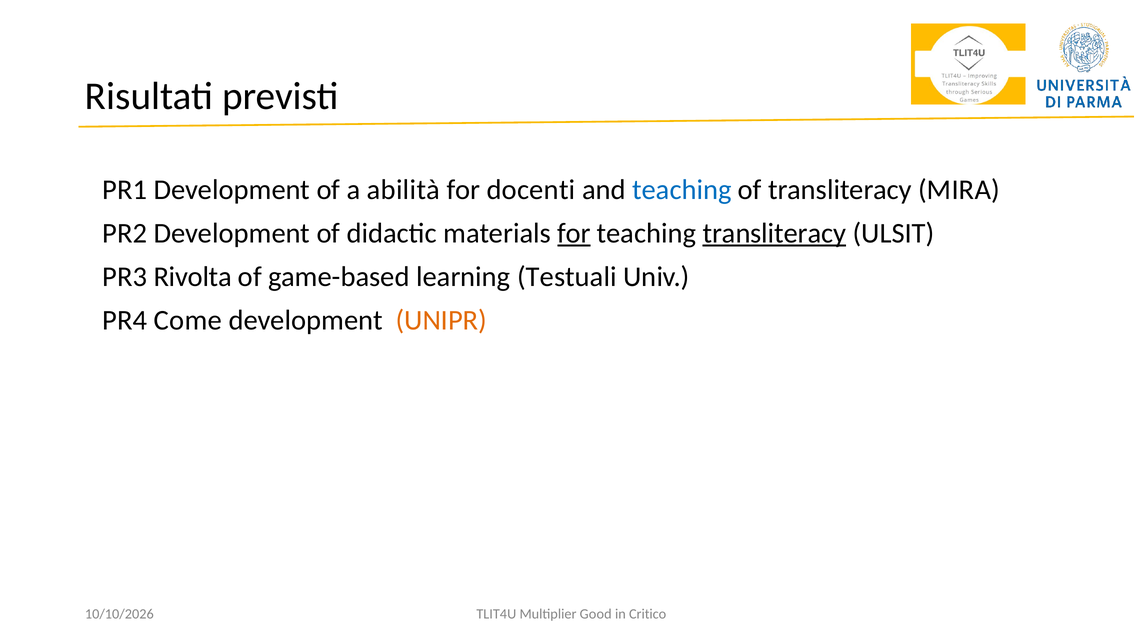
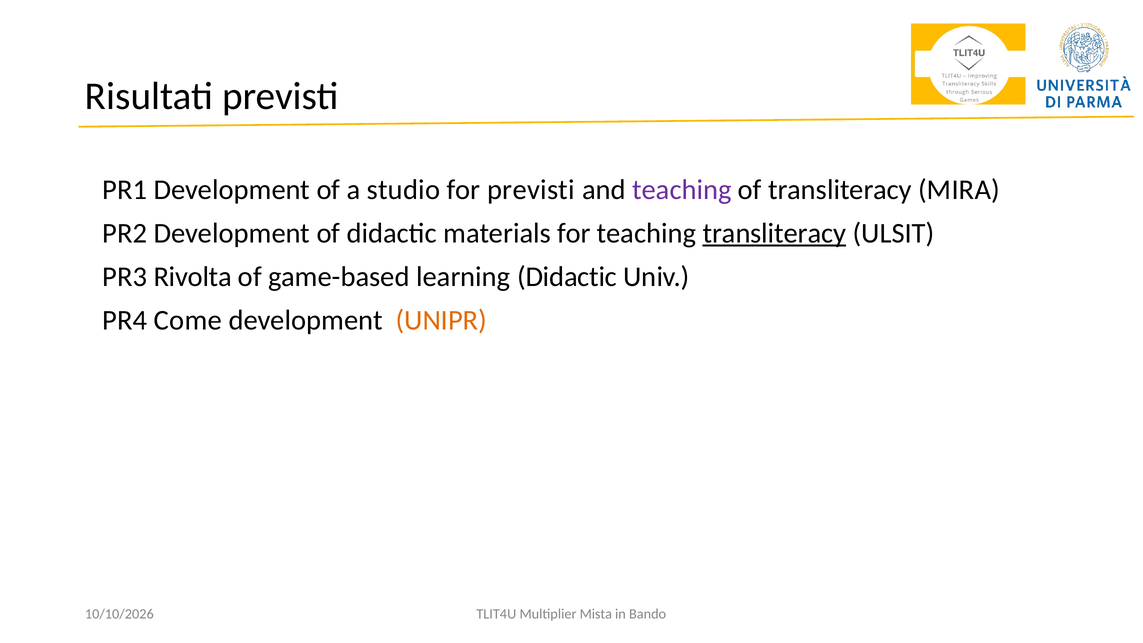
abilità: abilità -> studio
for docenti: docenti -> previsti
teaching at (682, 190) colour: blue -> purple
for at (574, 233) underline: present -> none
learning Testuali: Testuali -> Didactic
Good: Good -> Mista
Critico: Critico -> Bando
